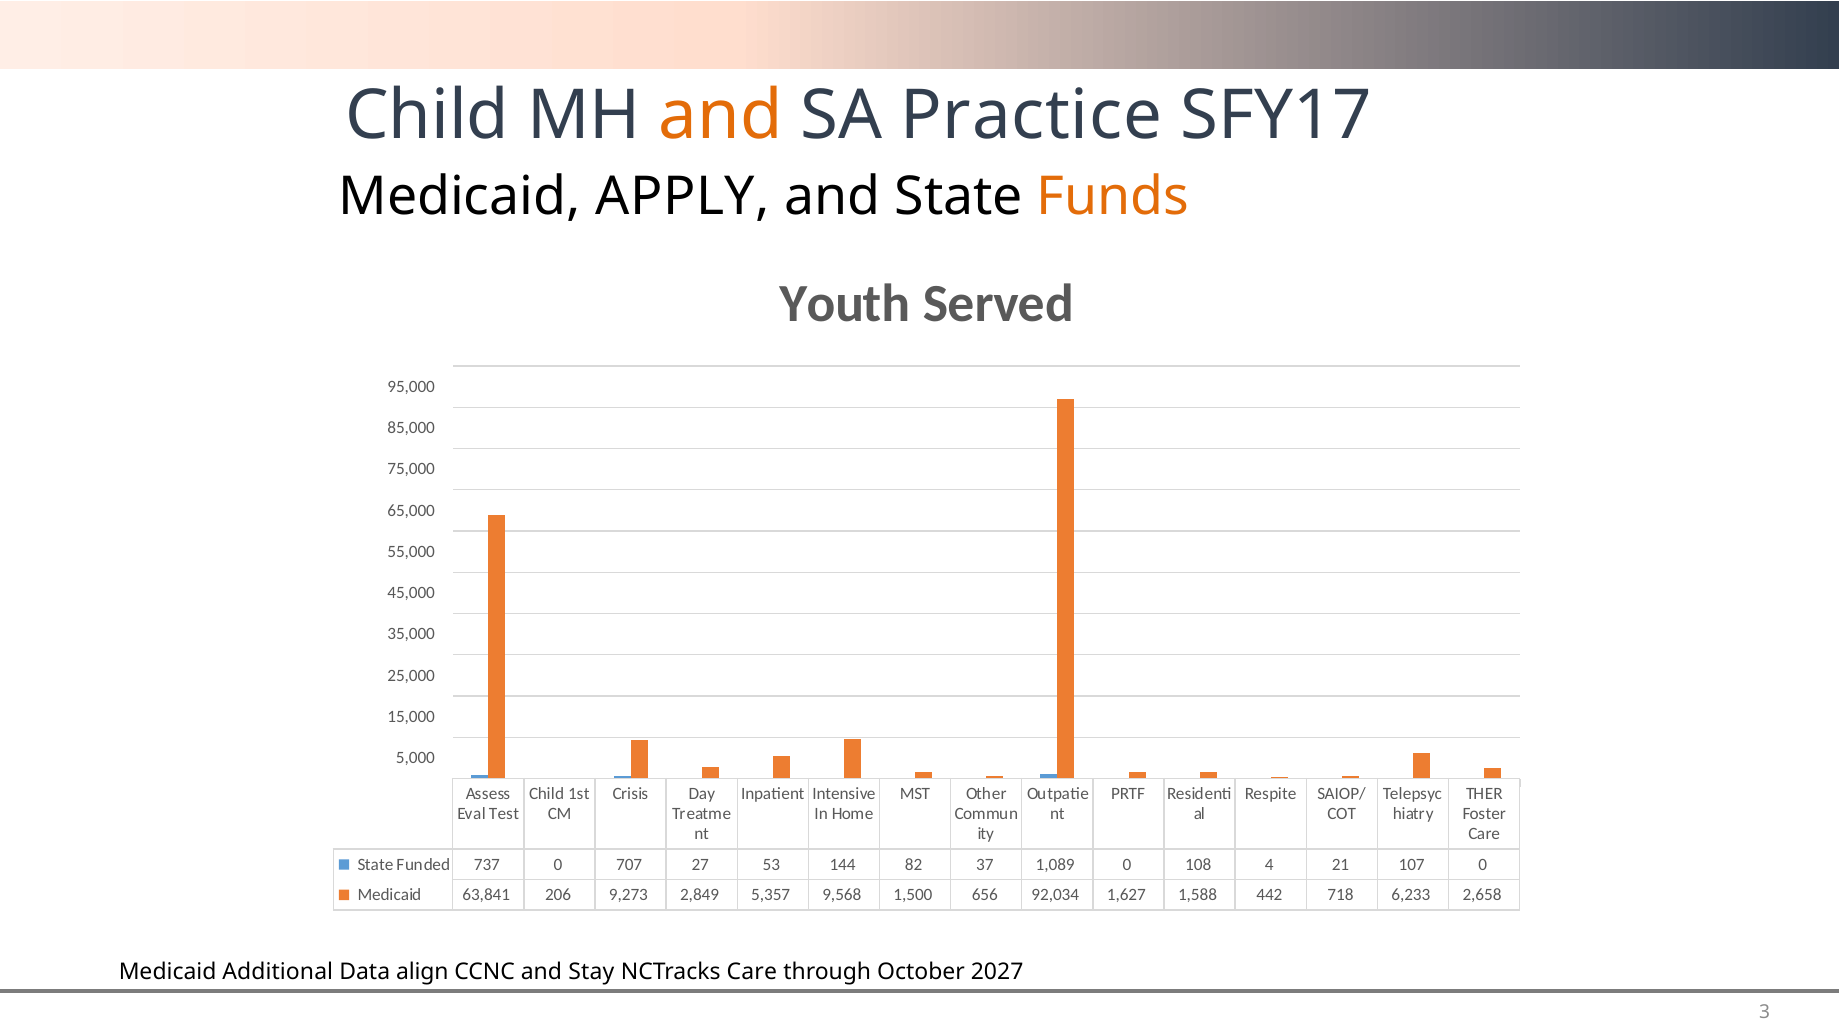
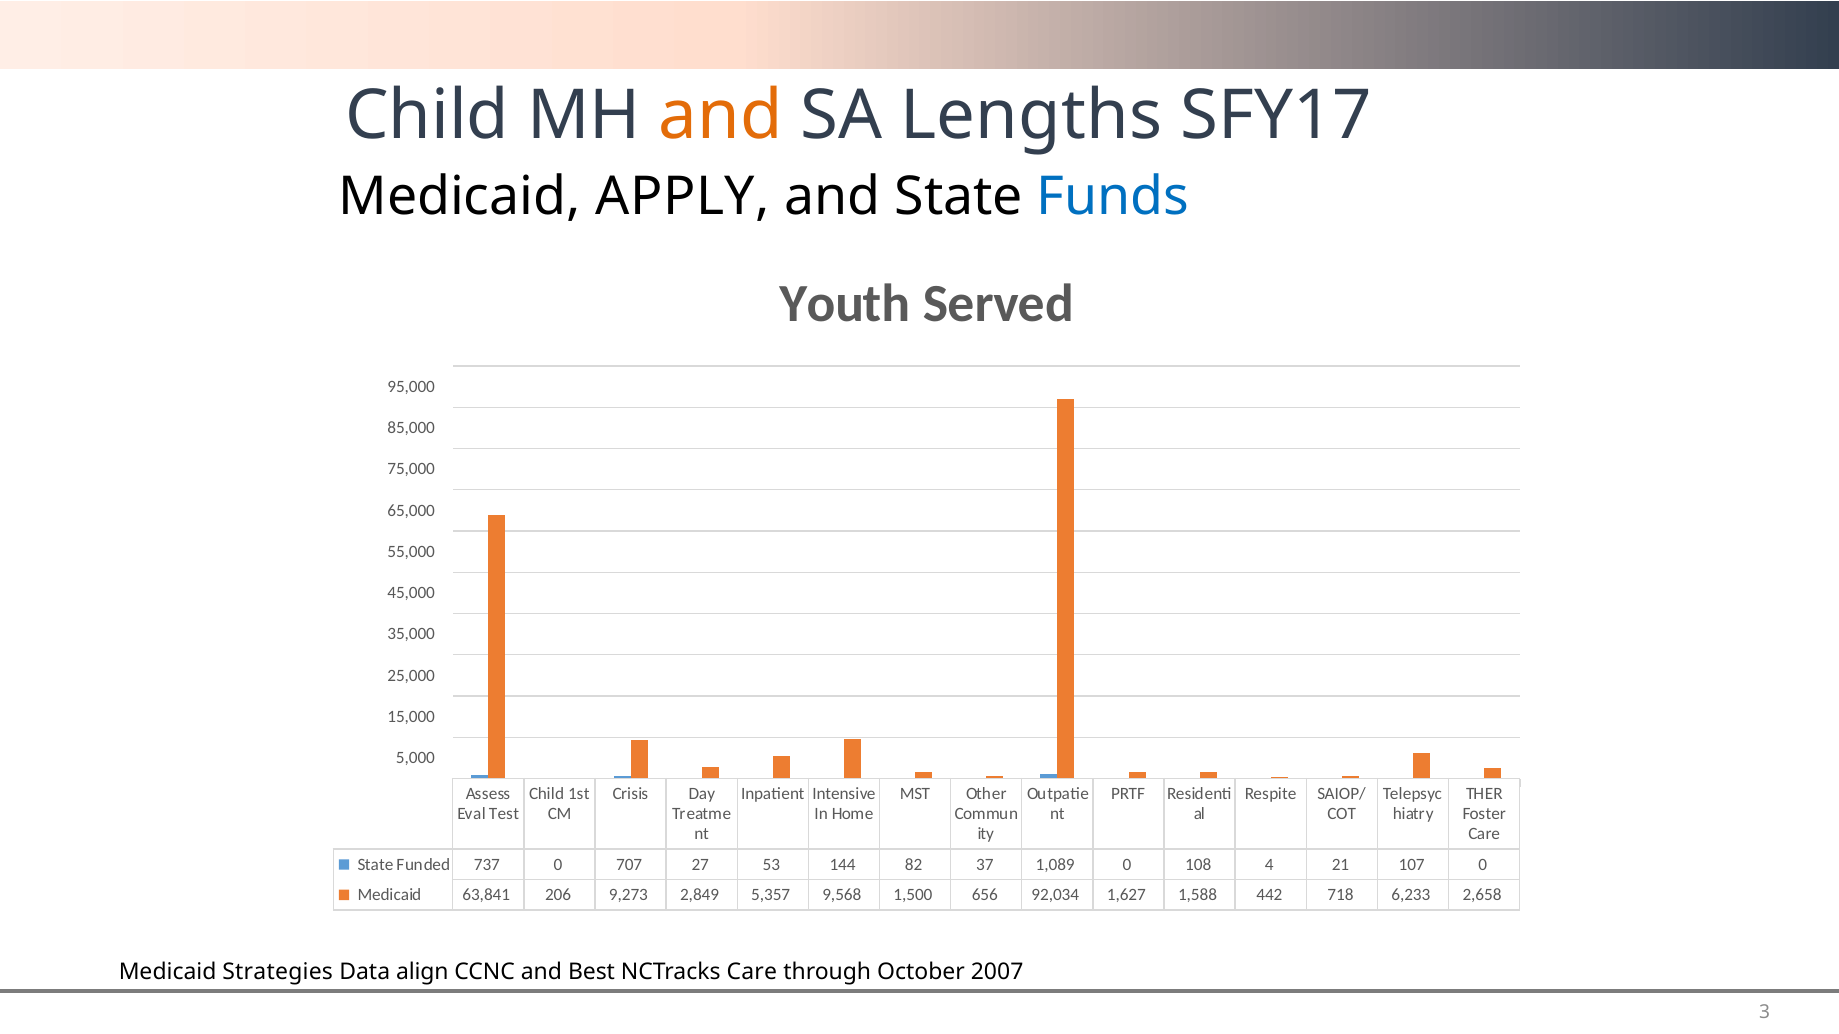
Practice: Practice -> Lengths
Funds colour: orange -> blue
Additional: Additional -> Strategies
Stay: Stay -> Best
2027: 2027 -> 2007
